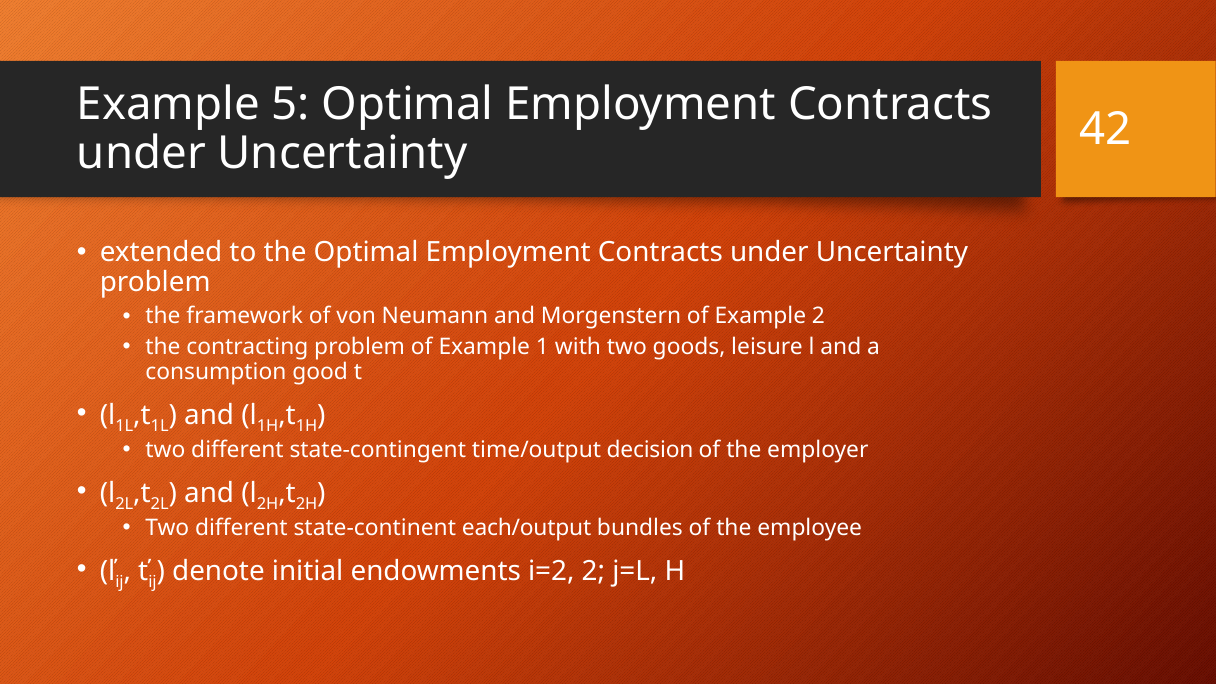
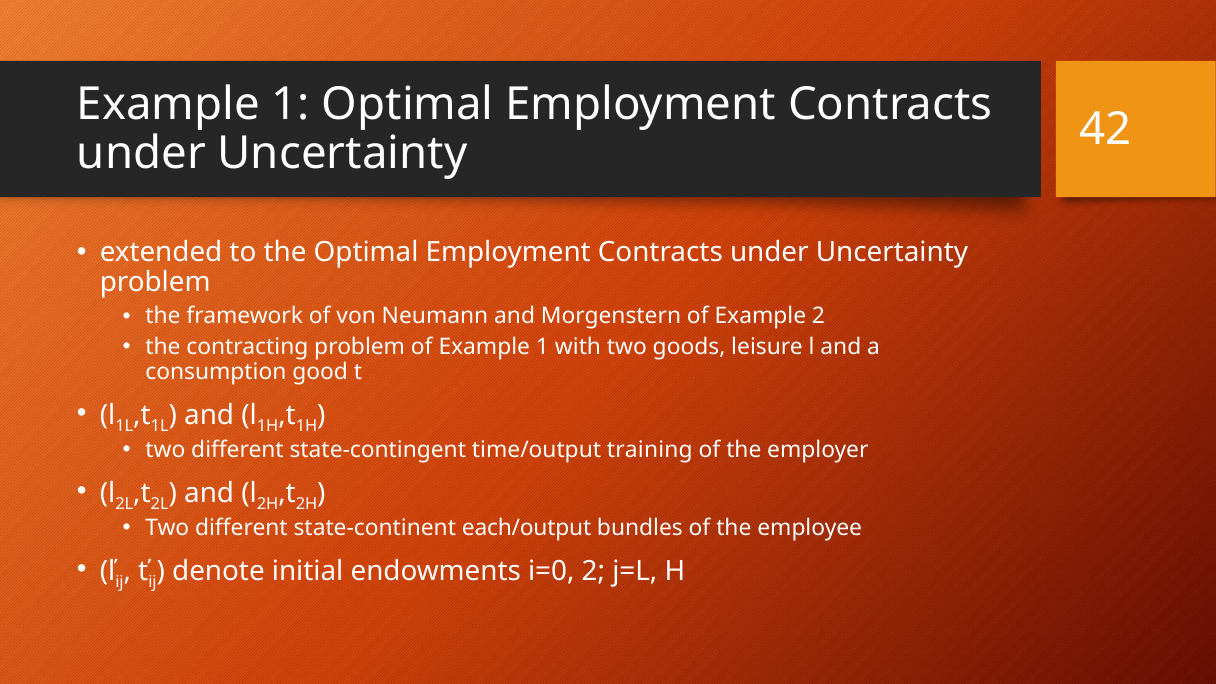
5 at (291, 104): 5 -> 1
decision: decision -> training
i=2: i=2 -> i=0
